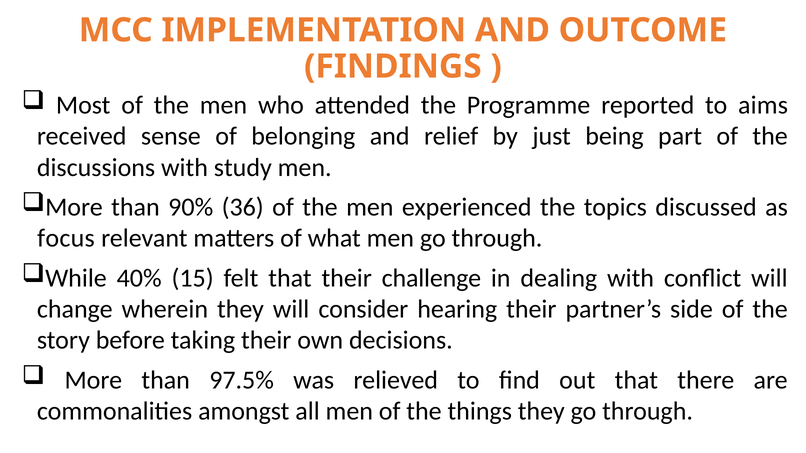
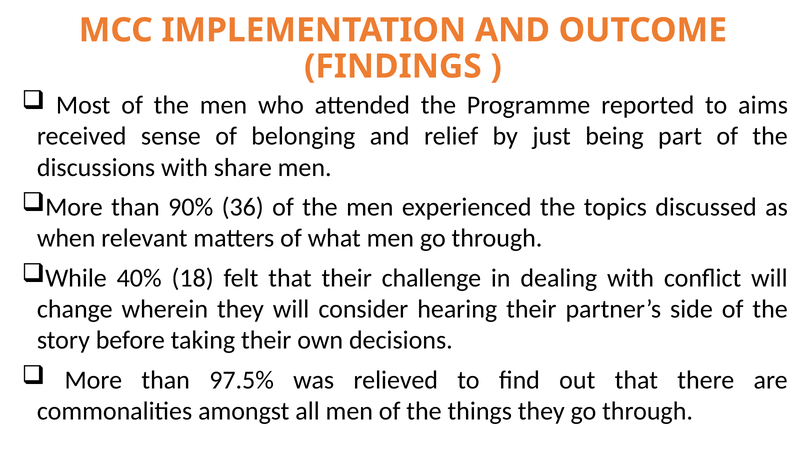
study: study -> share
focus: focus -> when
15: 15 -> 18
